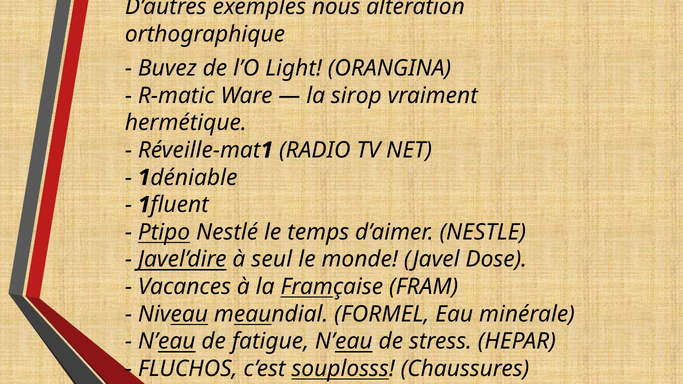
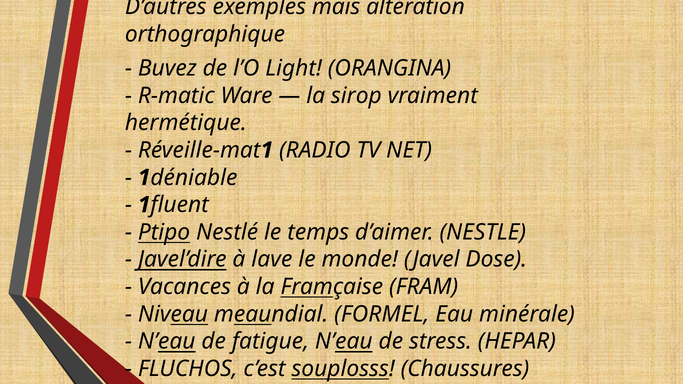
nous: nous -> mais
seul: seul -> lave
